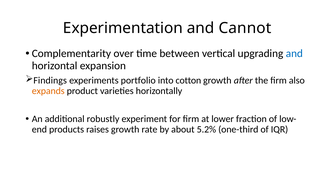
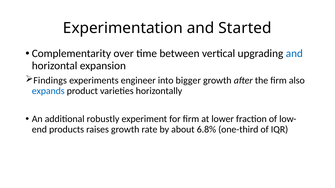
Cannot: Cannot -> Started
portfolio: portfolio -> engineer
cotton: cotton -> bigger
expands colour: orange -> blue
5.2%: 5.2% -> 6.8%
